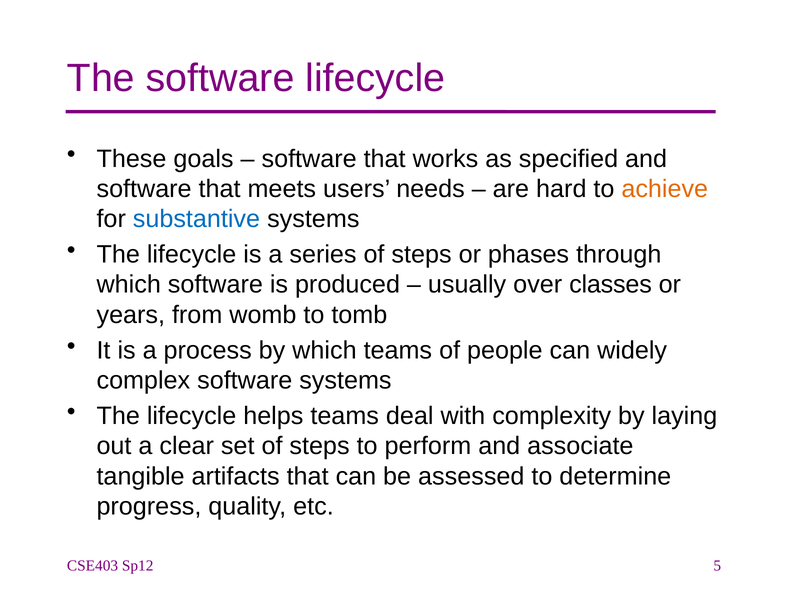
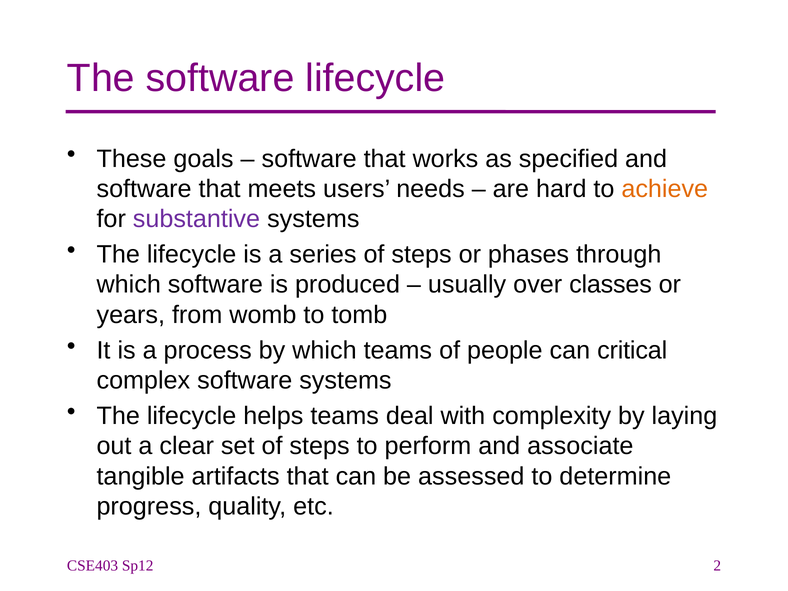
substantive colour: blue -> purple
widely: widely -> critical
5: 5 -> 2
